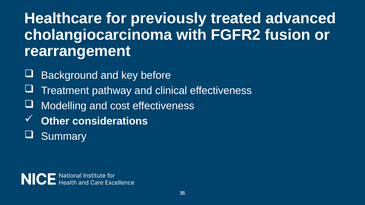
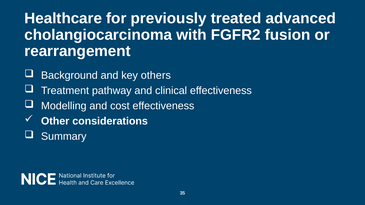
before: before -> others
